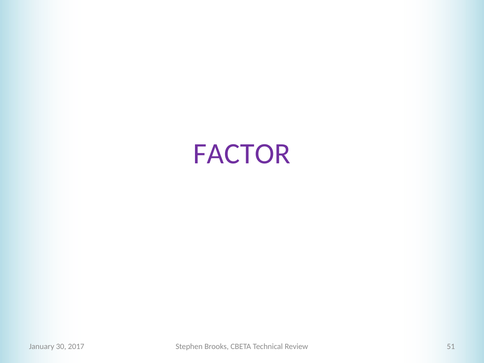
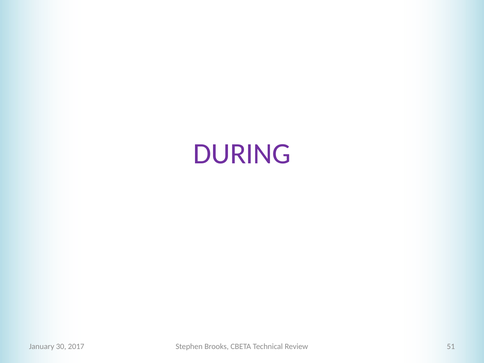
FACTOR: FACTOR -> DURING
